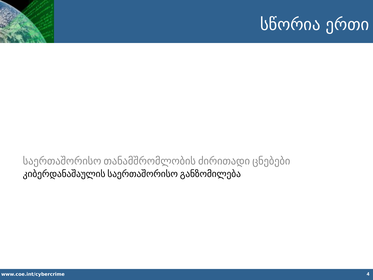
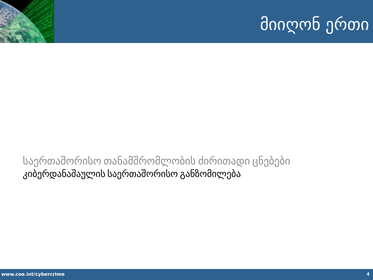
სწორია: სწორია -> მიიღონ
